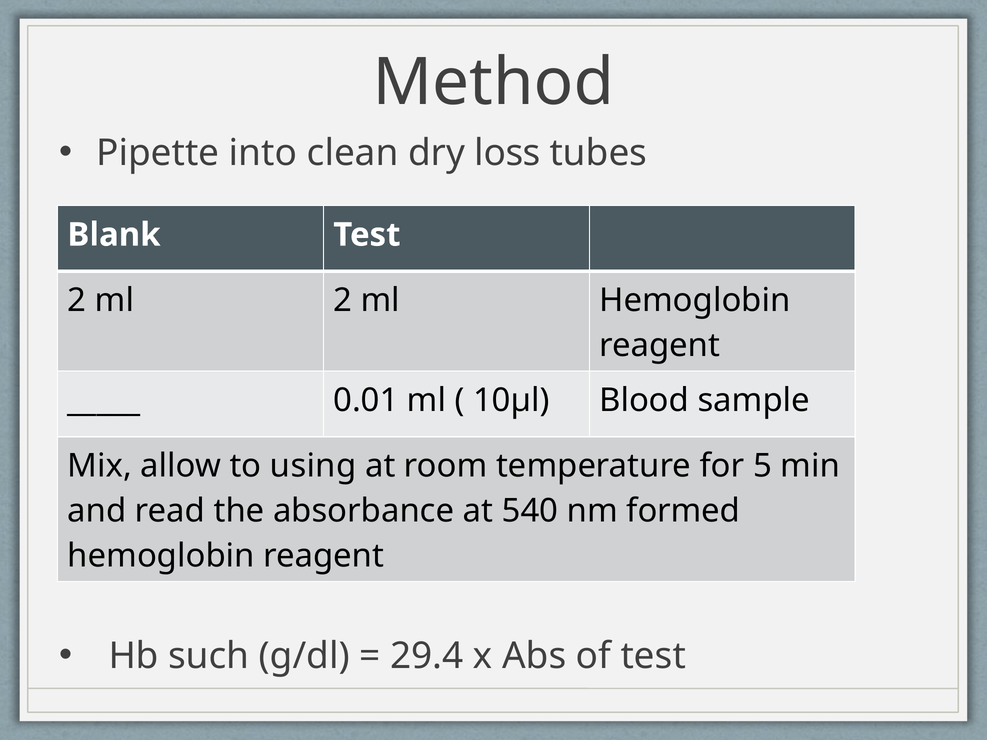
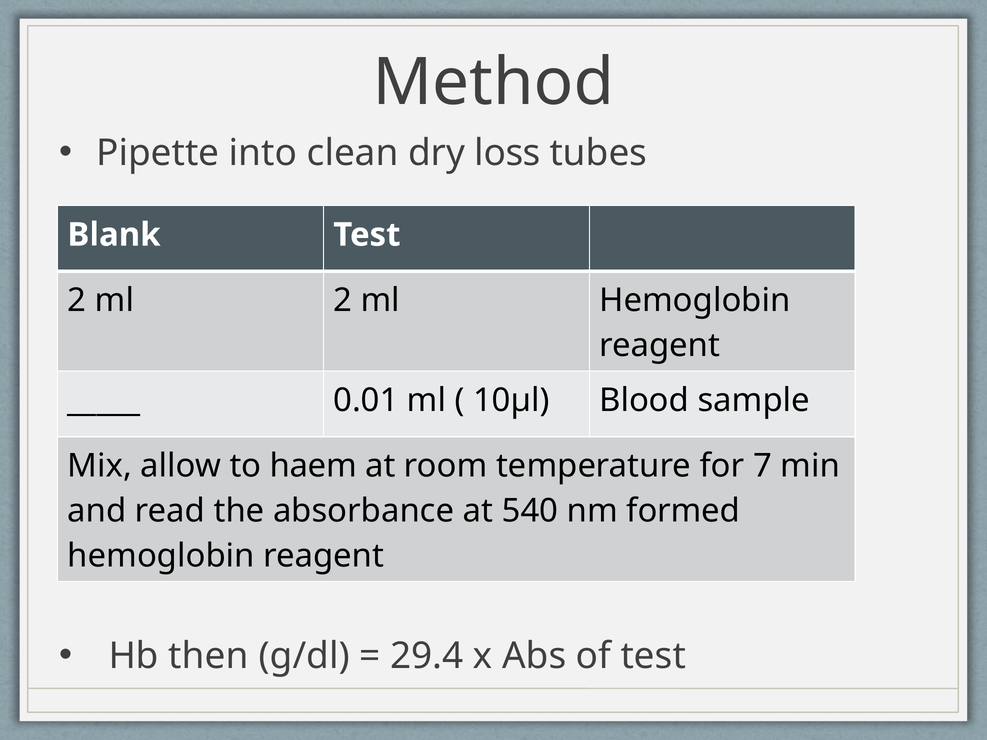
using: using -> haem
5: 5 -> 7
such: such -> then
